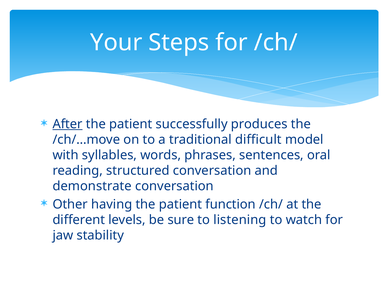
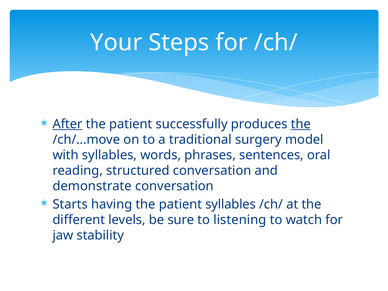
the at (301, 124) underline: none -> present
difficult: difficult -> surgery
Other: Other -> Starts
patient function: function -> syllables
